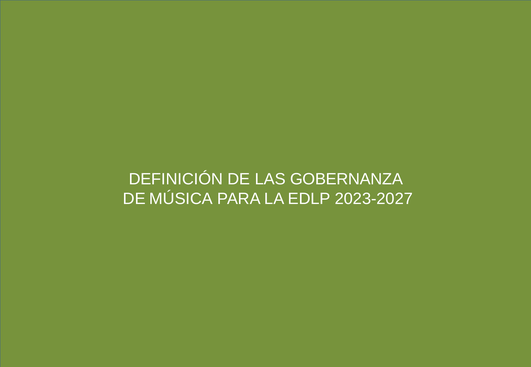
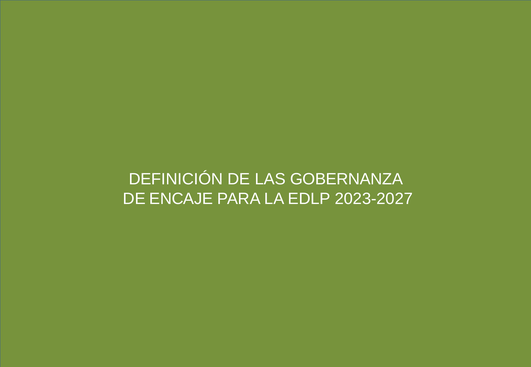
MÚSICA: MÚSICA -> ENCAJE
